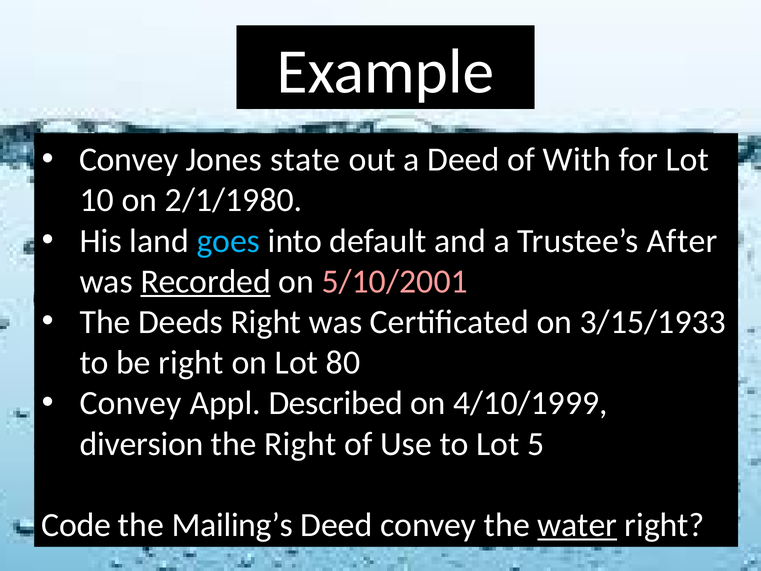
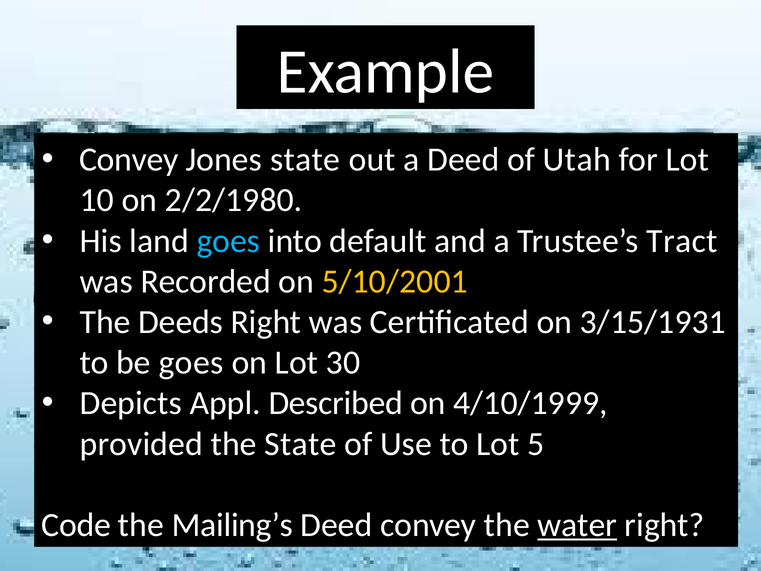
With: With -> Utah
2/1/1980: 2/1/1980 -> 2/2/1980
After: After -> Tract
Recorded underline: present -> none
5/10/2001 colour: pink -> yellow
3/15/1933: 3/15/1933 -> 3/15/1931
be right: right -> goes
80: 80 -> 30
Convey at (131, 403): Convey -> Depicts
diversion: diversion -> provided
the Right: Right -> State
